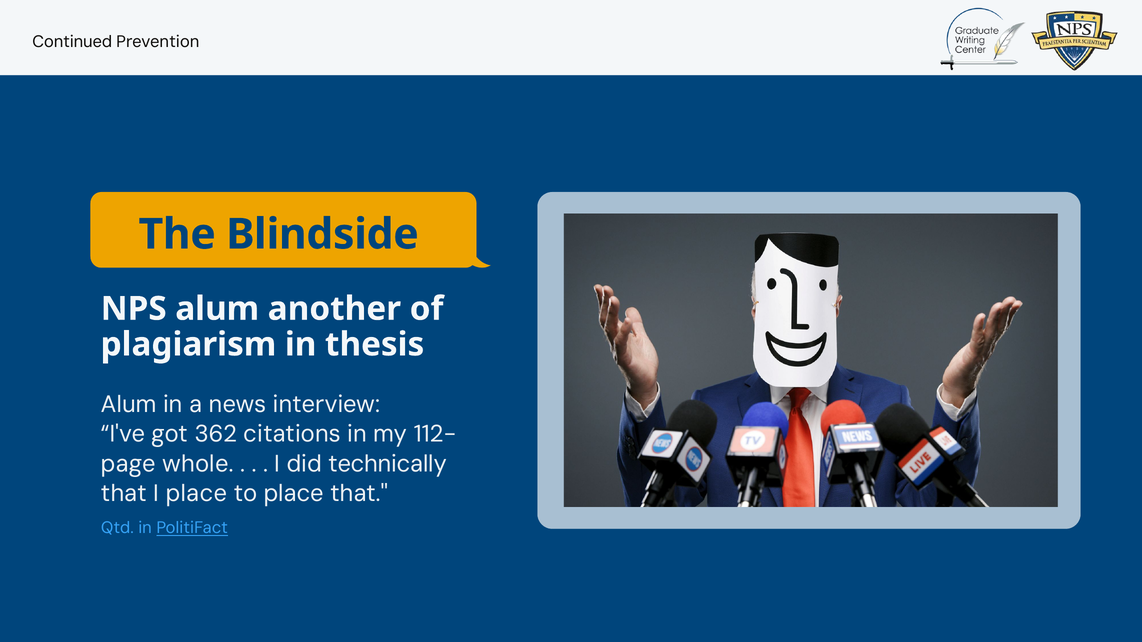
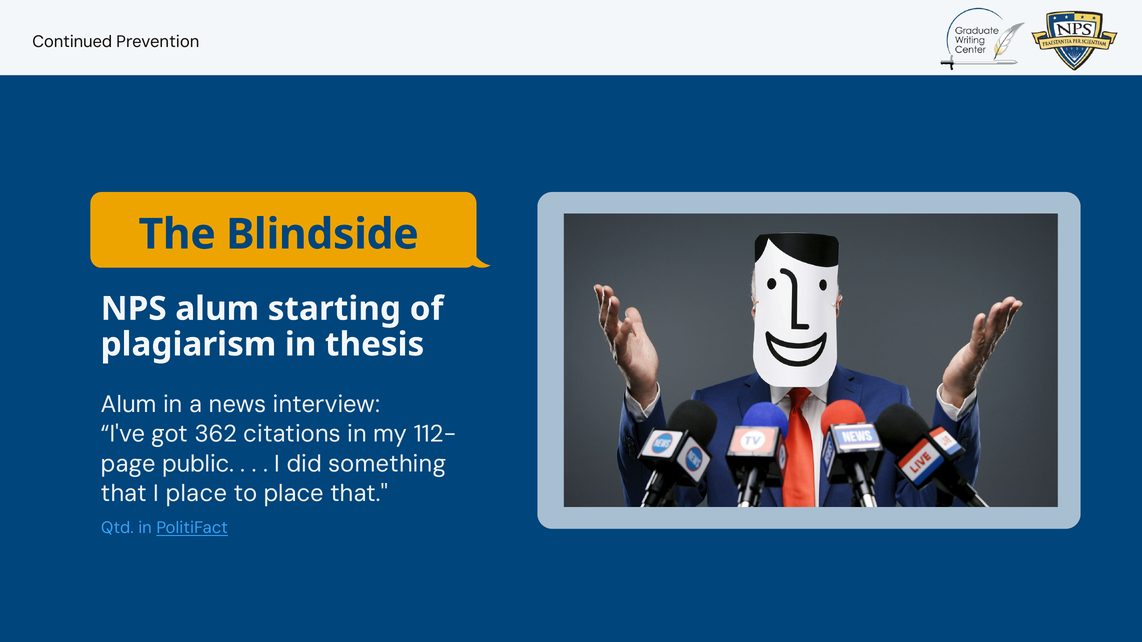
another: another -> starting
whole: whole -> public
technically: technically -> something
